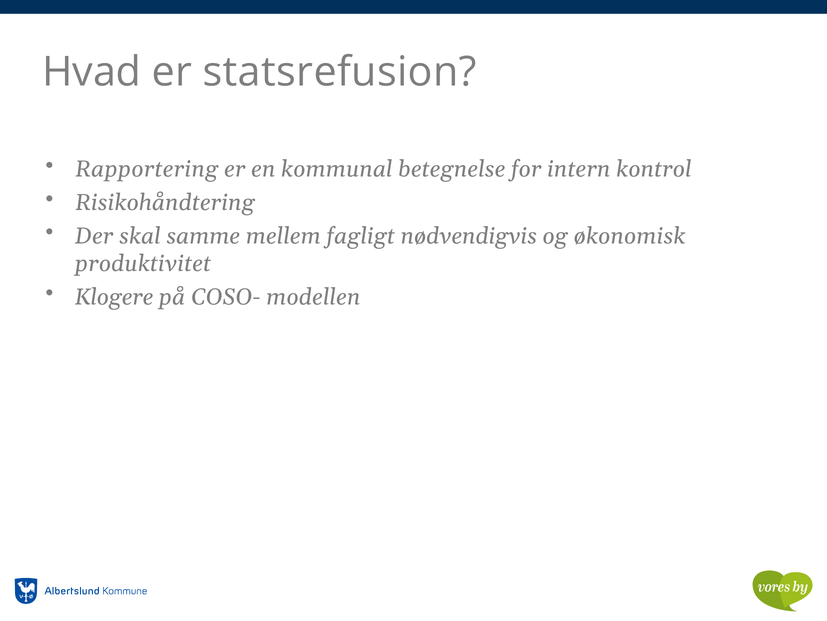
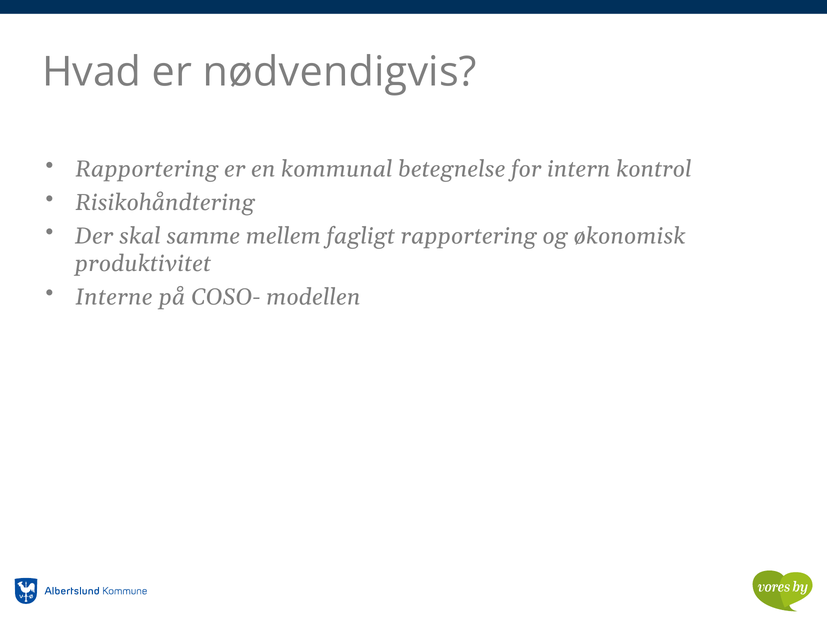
statsrefusion: statsrefusion -> nødvendigvis
fagligt nødvendigvis: nødvendigvis -> rapportering
Klogere: Klogere -> Interne
